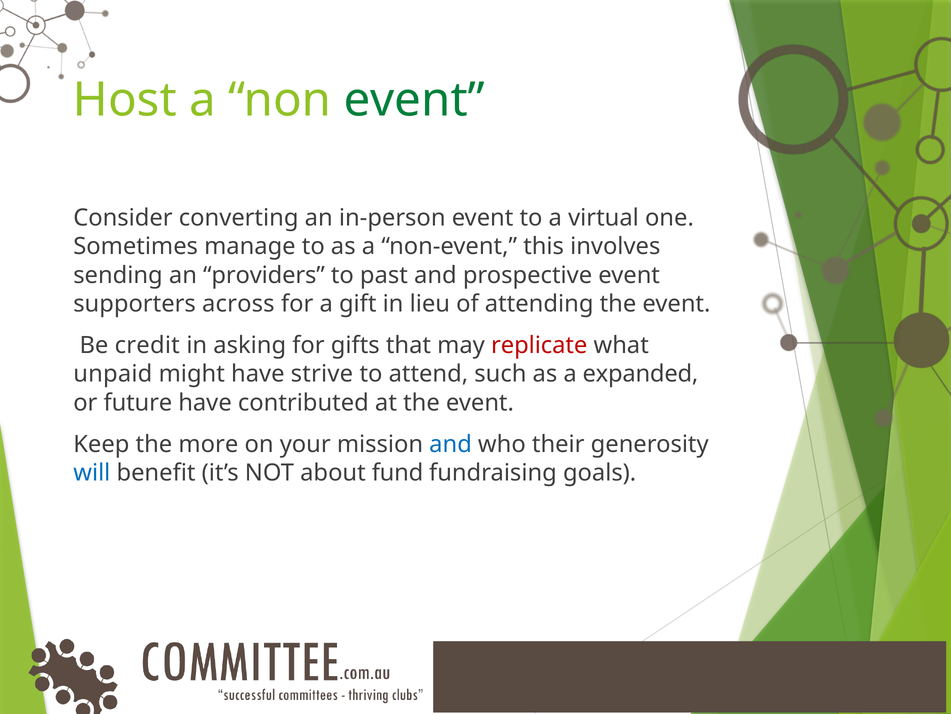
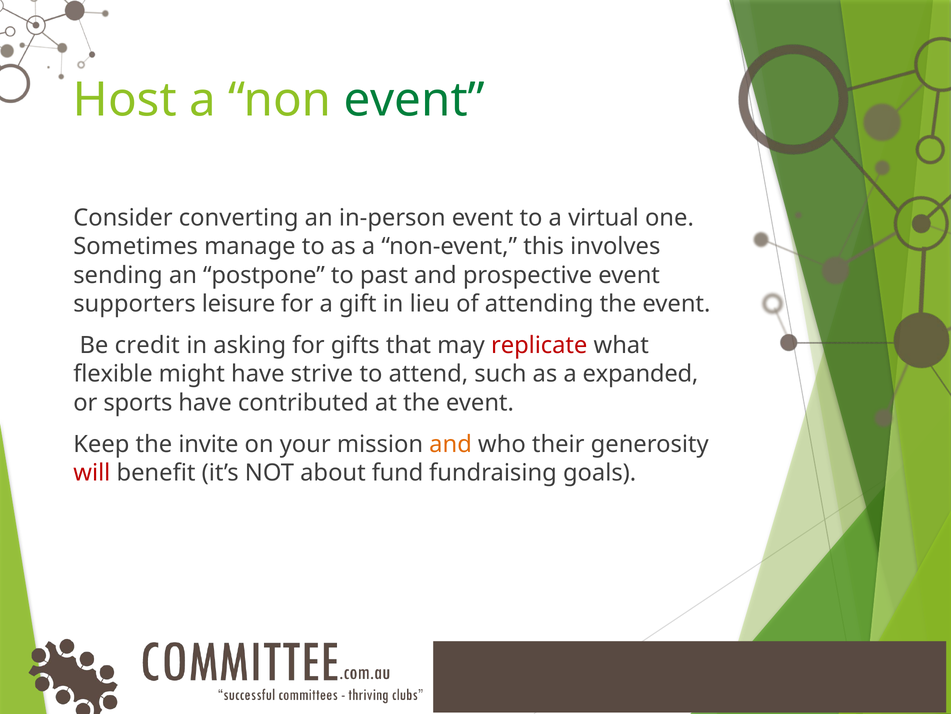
providers: providers -> postpone
across: across -> leisure
unpaid: unpaid -> flexible
future: future -> sports
more: more -> invite
and at (451, 444) colour: blue -> orange
will colour: blue -> red
